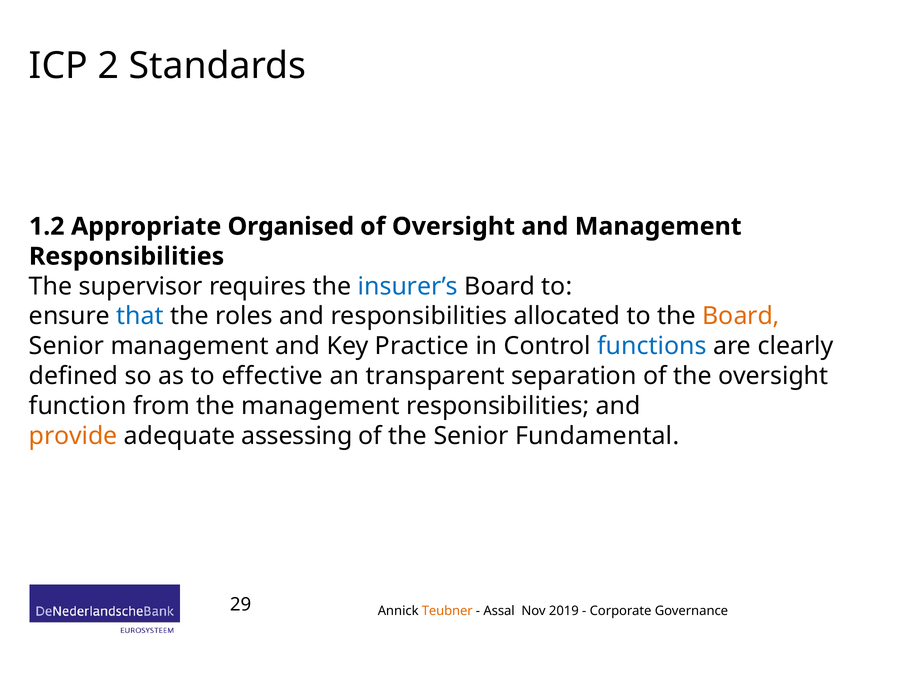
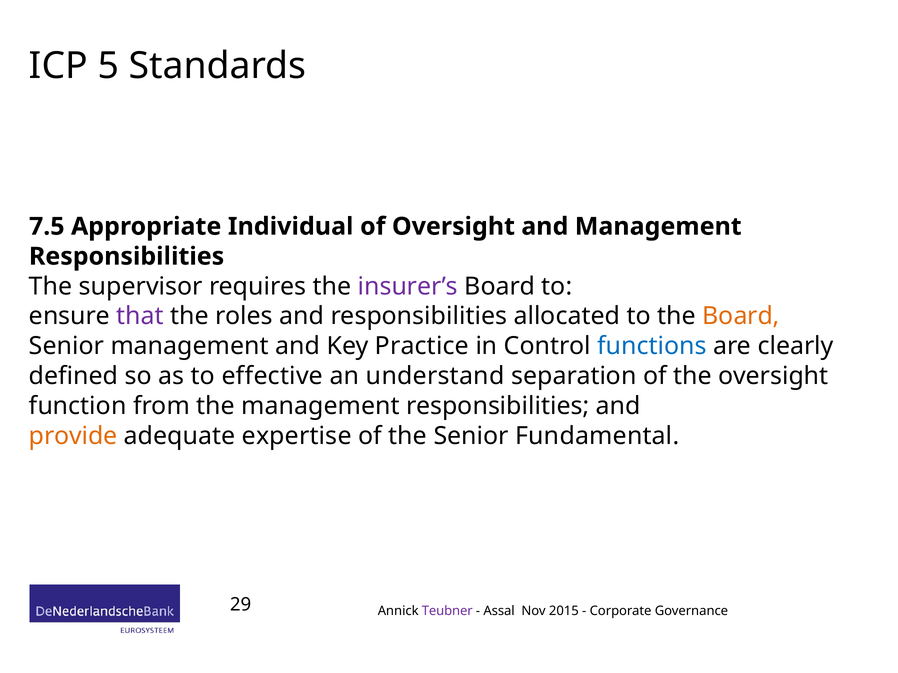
2: 2 -> 5
1.2: 1.2 -> 7.5
Organised: Organised -> Individual
insurer’s colour: blue -> purple
that colour: blue -> purple
transparent: transparent -> understand
assessing: assessing -> expertise
Teubner colour: orange -> purple
2019: 2019 -> 2015
